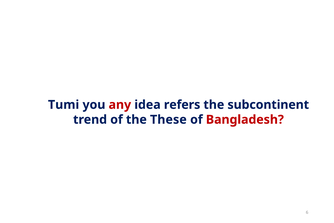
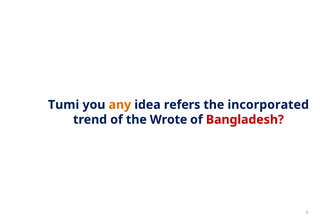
any colour: red -> orange
subcontinent: subcontinent -> incorporated
These: These -> Wrote
